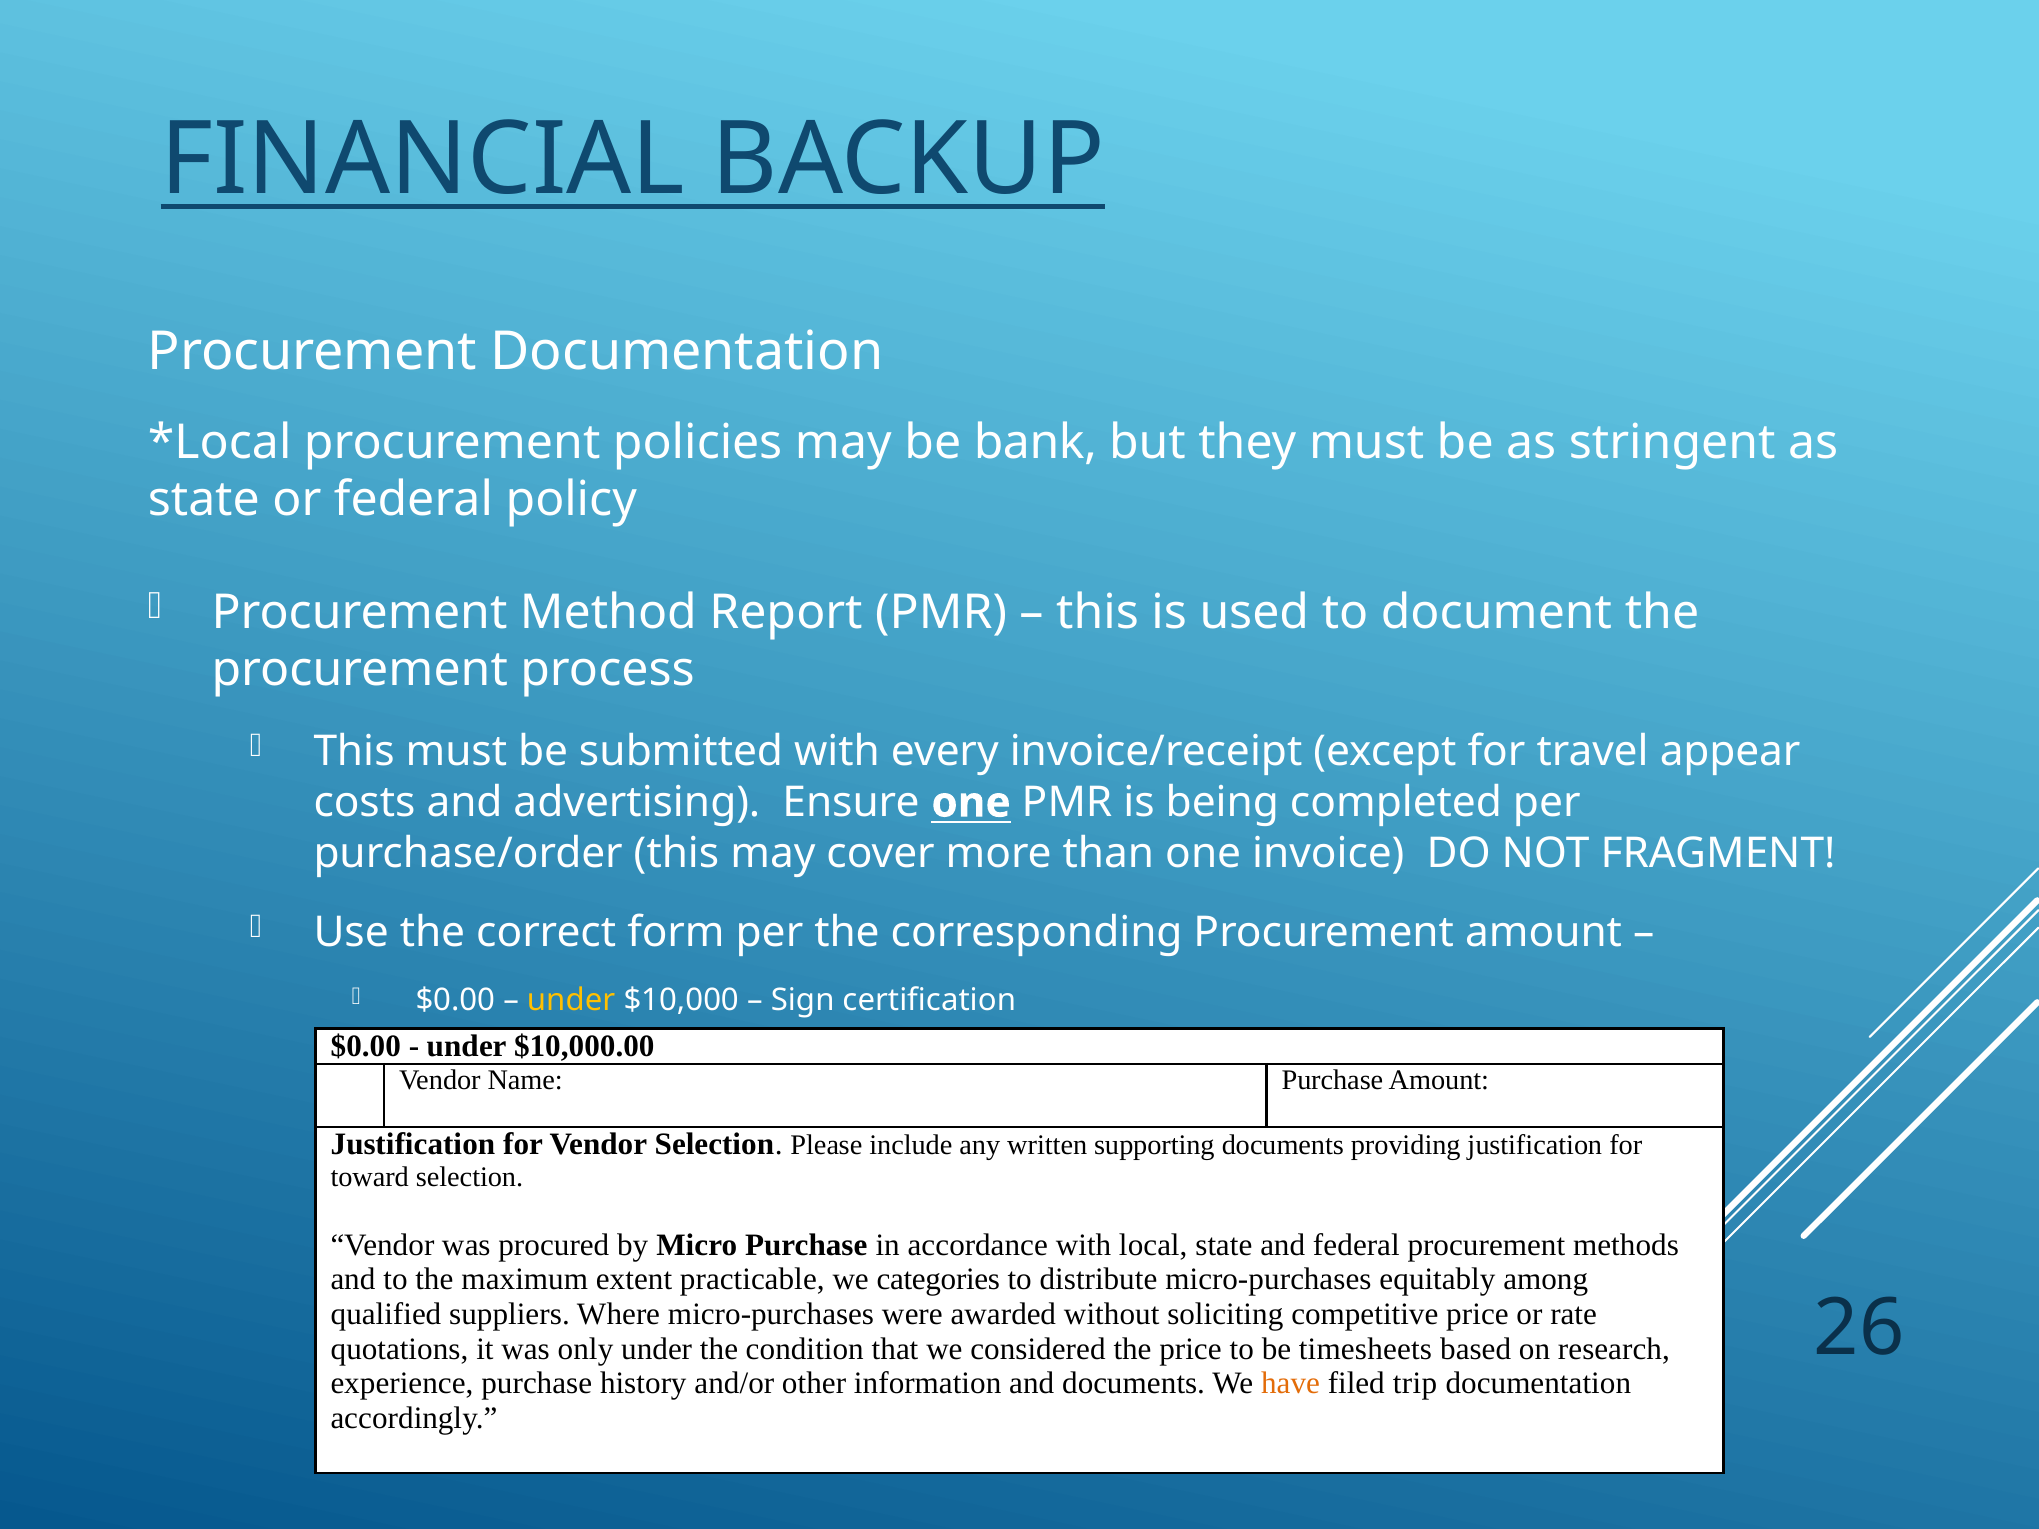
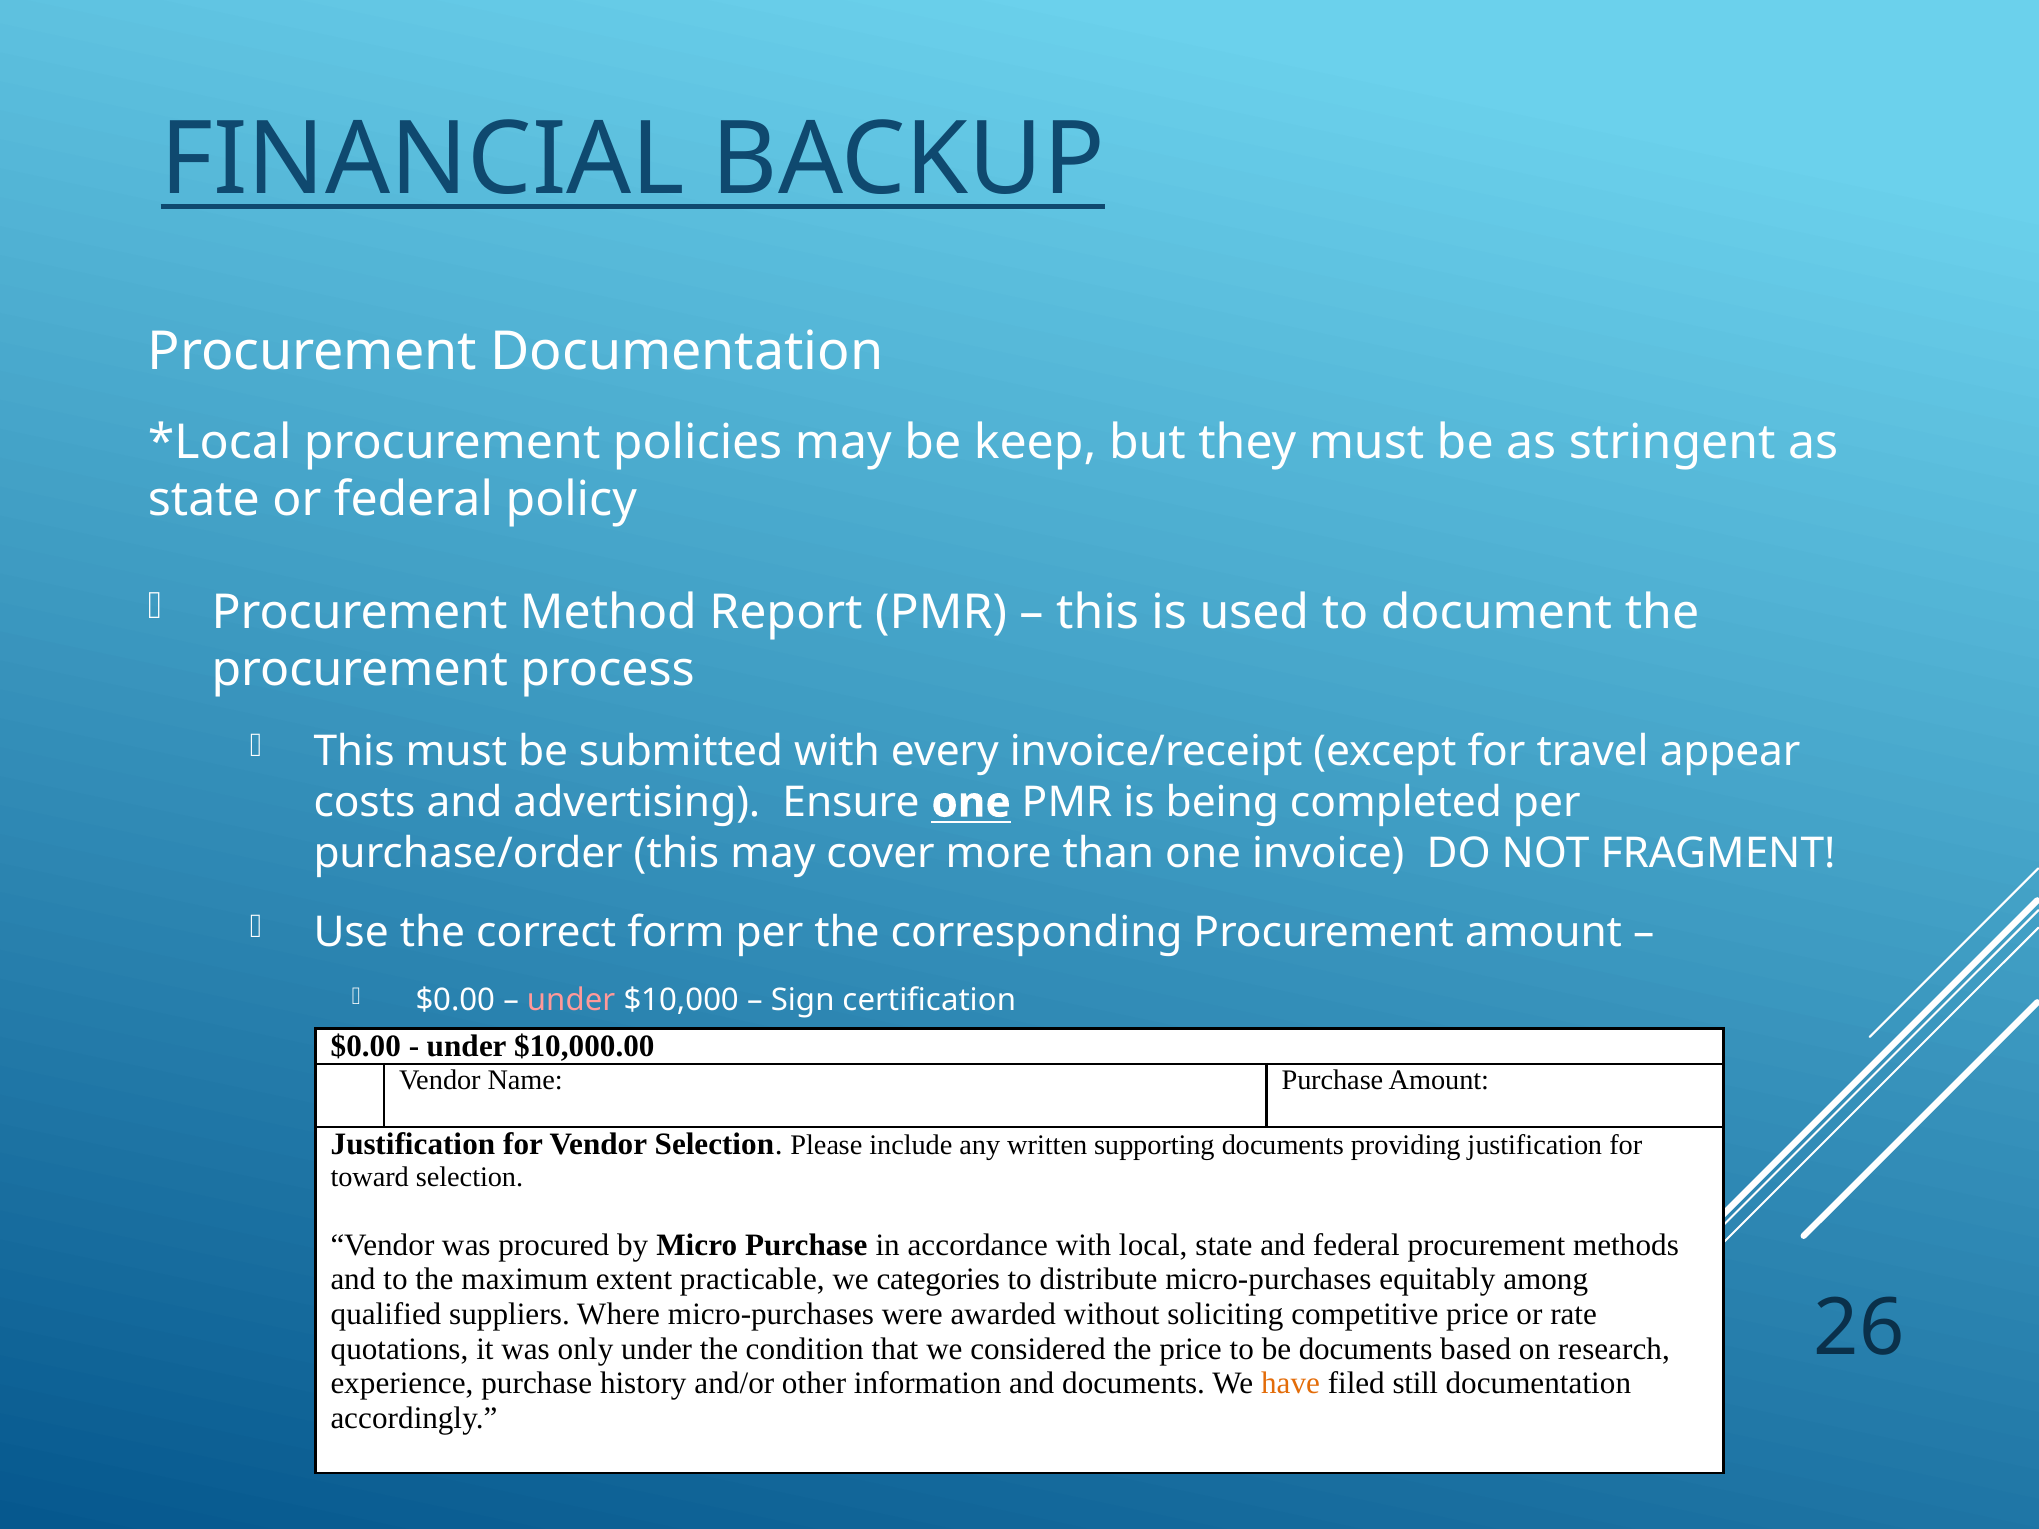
bank: bank -> keep
under at (571, 1001) colour: yellow -> pink
be timesheets: timesheets -> documents
trip: trip -> still
